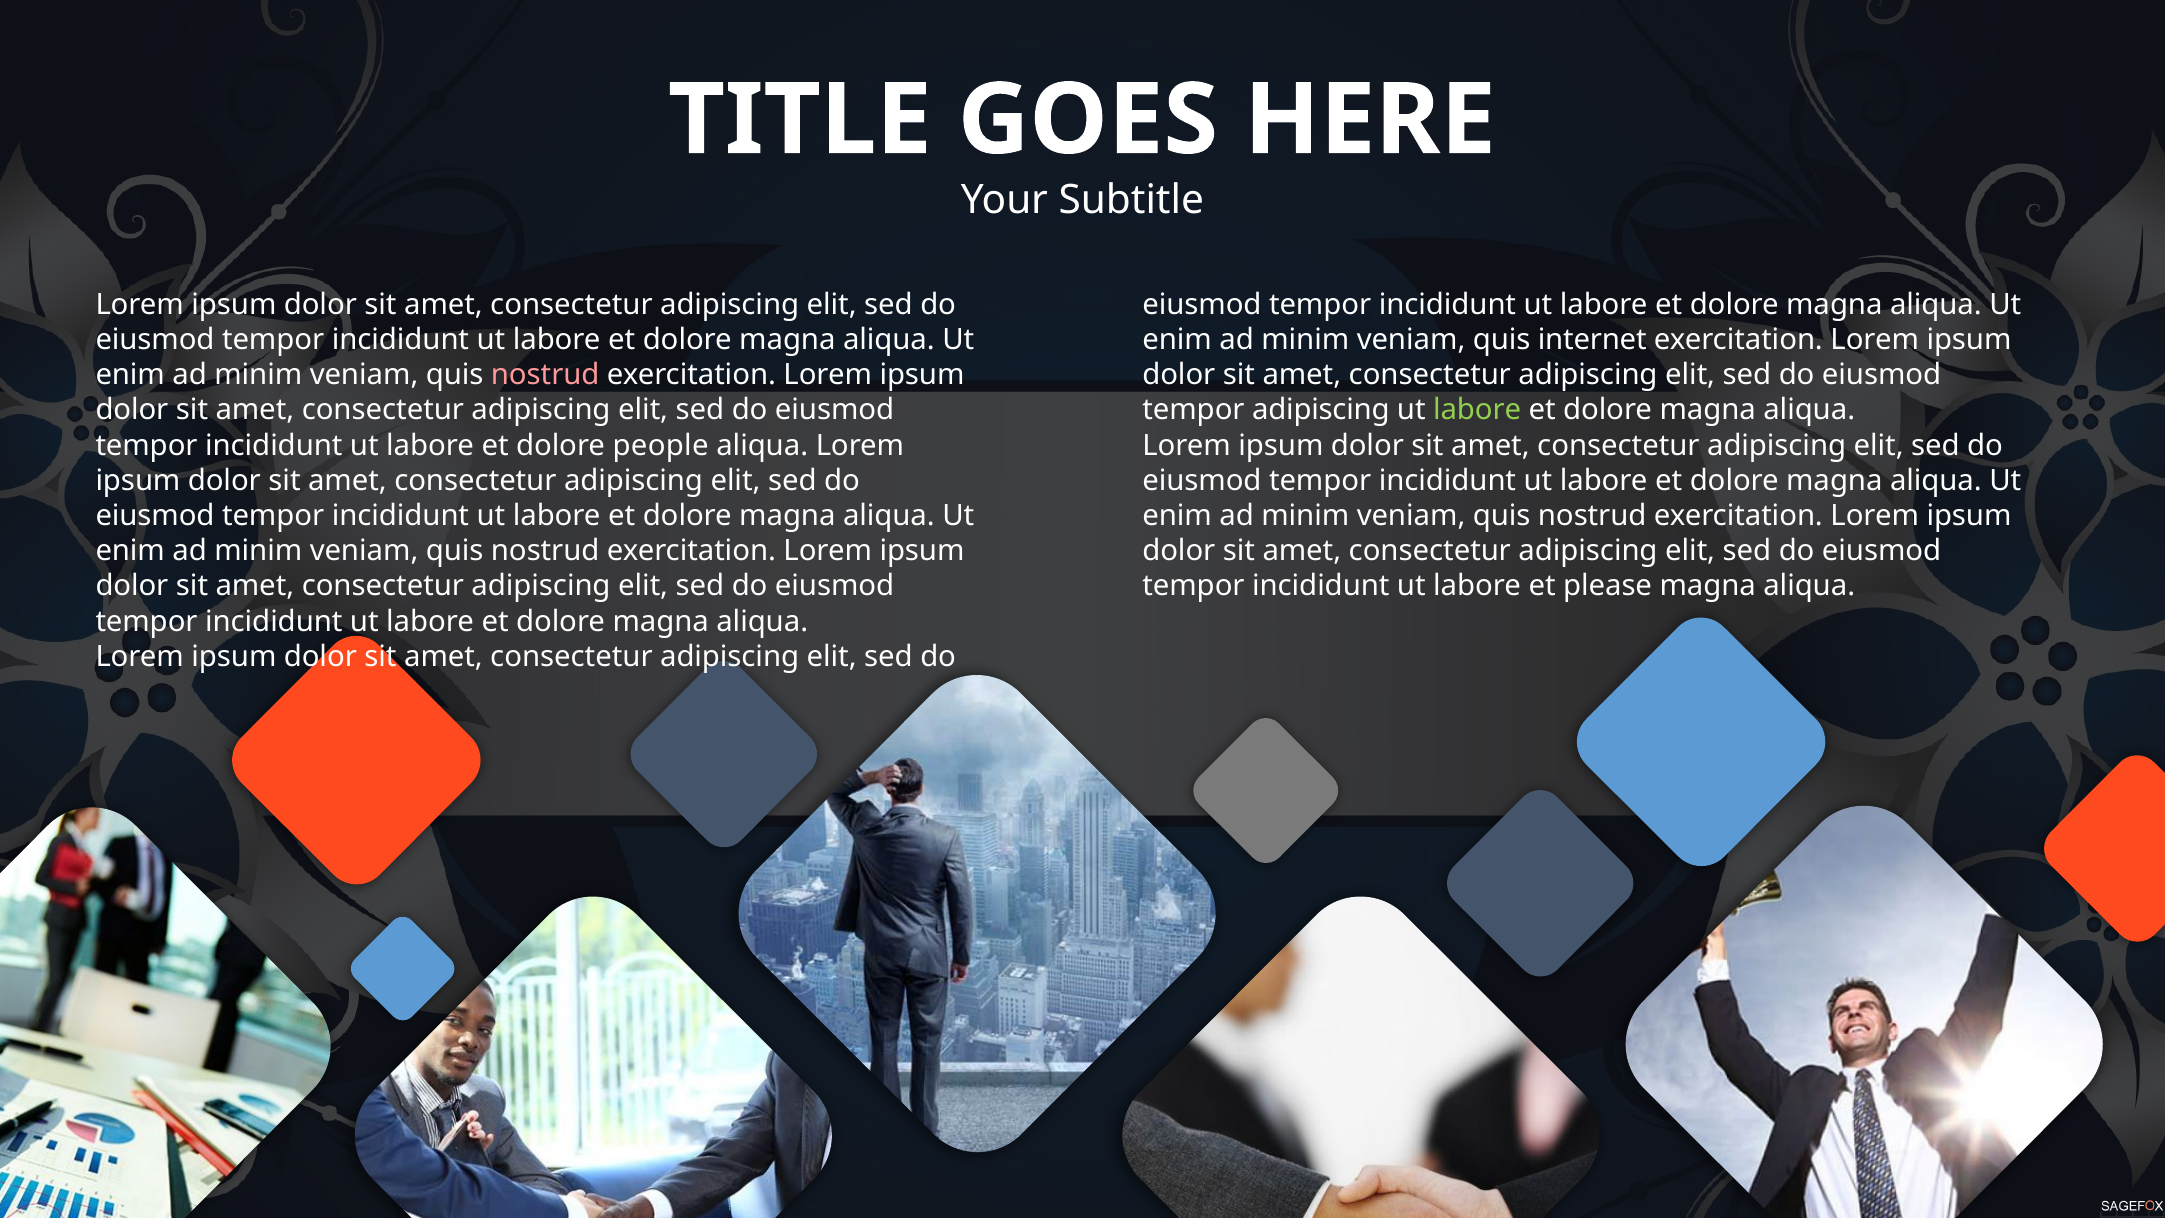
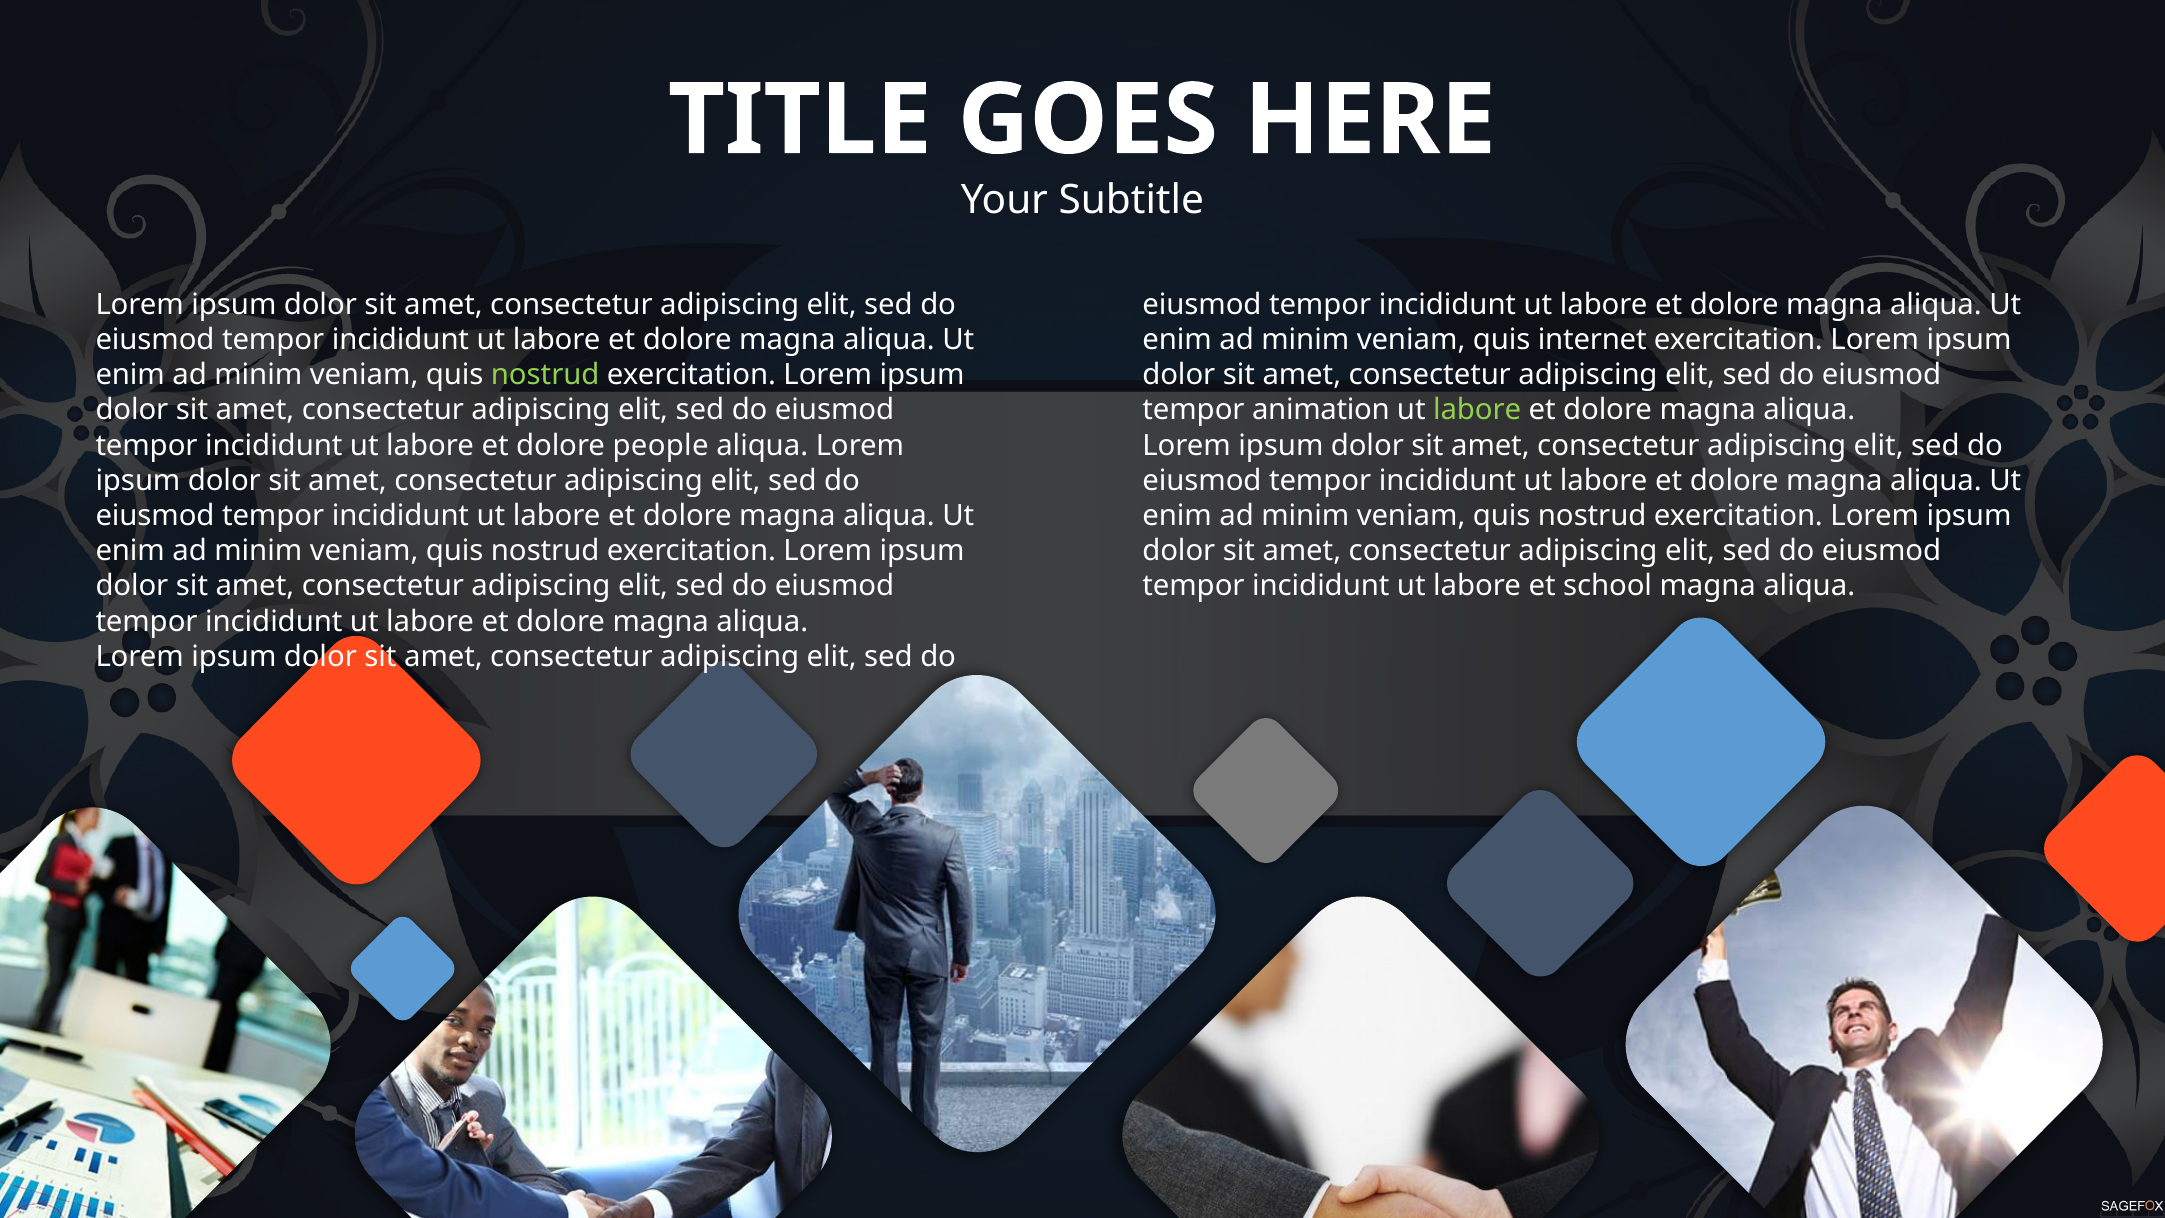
nostrud at (545, 375) colour: pink -> light green
tempor adipiscing: adipiscing -> animation
please: please -> school
